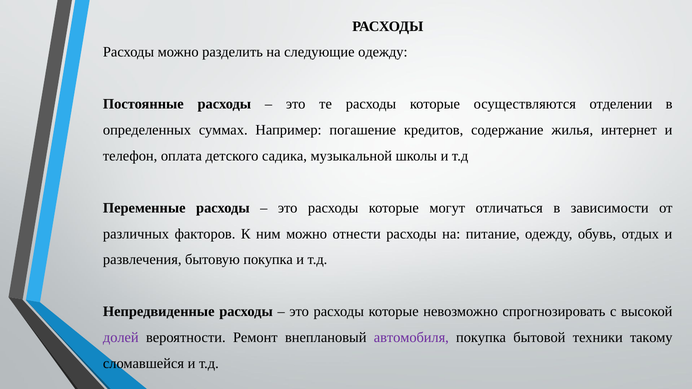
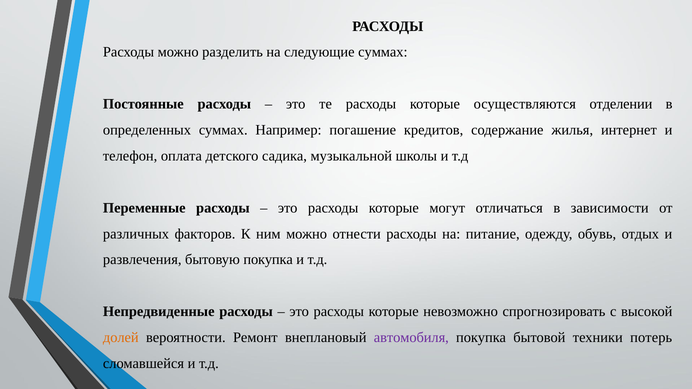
следующие одежду: одежду -> суммах
долей colour: purple -> orange
такому: такому -> потерь
